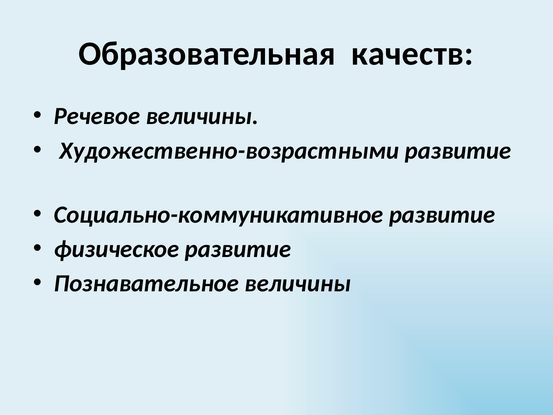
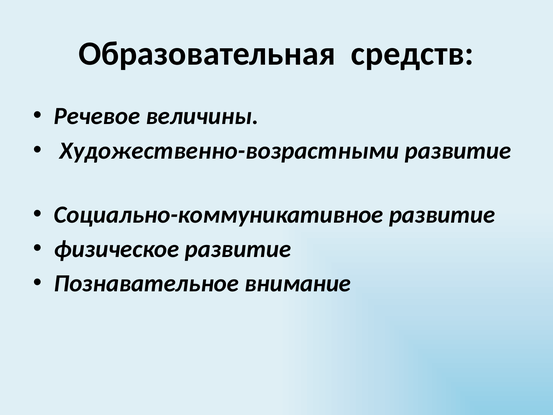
качеств: качеств -> средств
Познавательное величины: величины -> внимание
